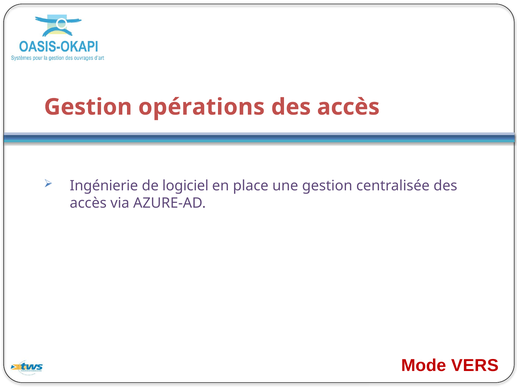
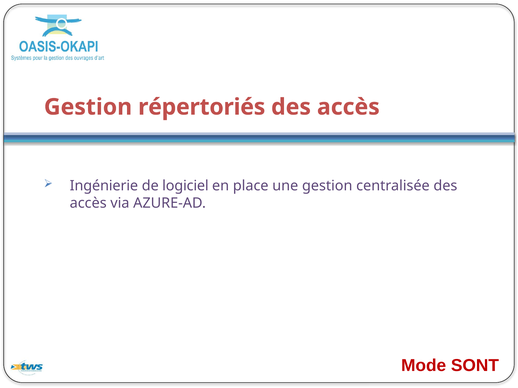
opérations: opérations -> répertoriés
VERS: VERS -> SONT
